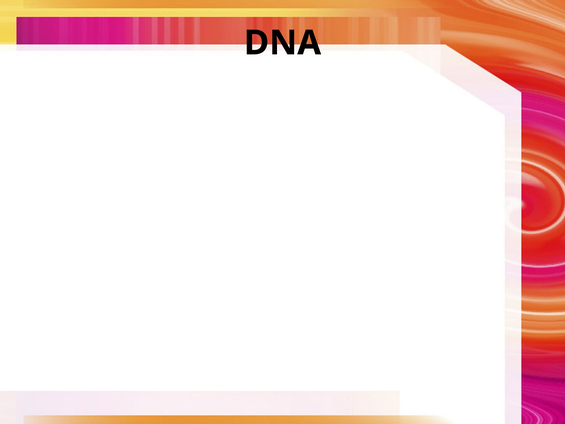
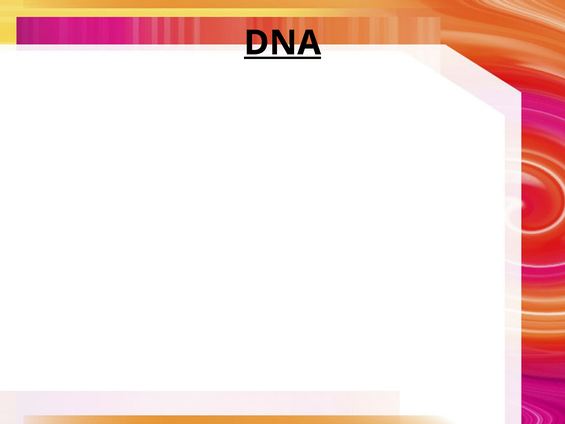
DNA at (282, 43) underline: none -> present
